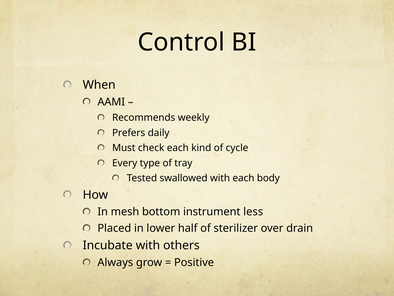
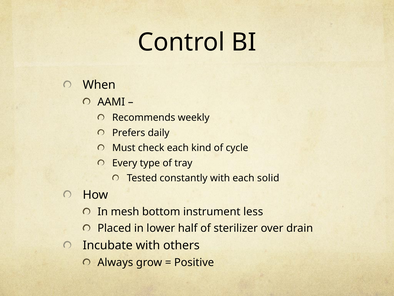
swallowed: swallowed -> constantly
body: body -> solid
